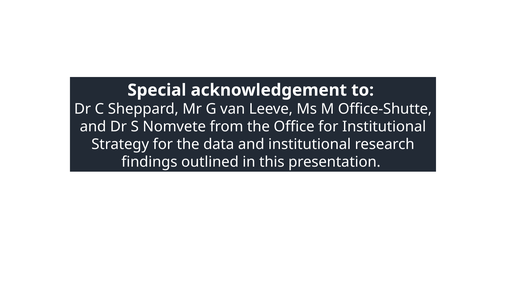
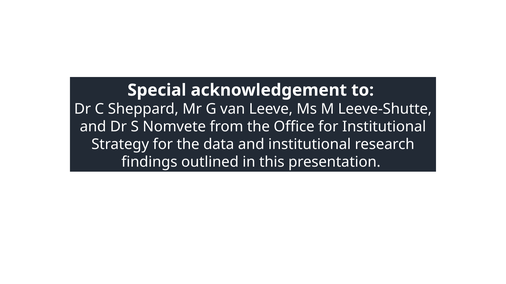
Office-Shutte: Office-Shutte -> Leeve-Shutte
